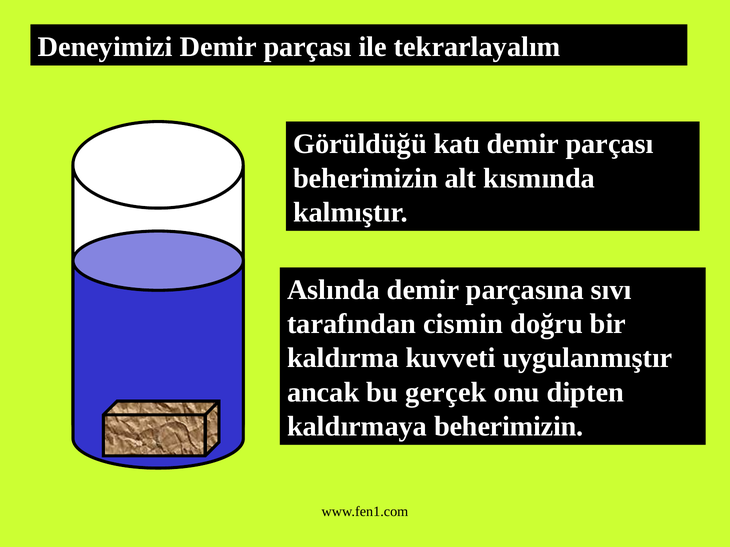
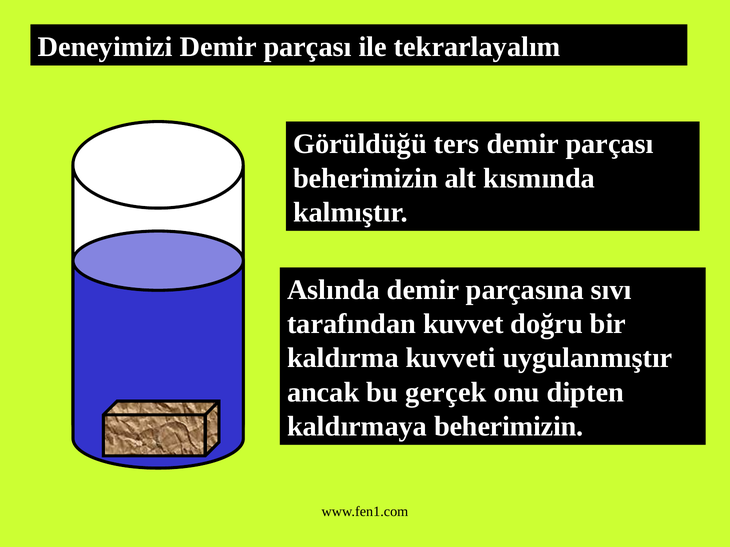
katı: katı -> ters
cismin: cismin -> kuvvet
